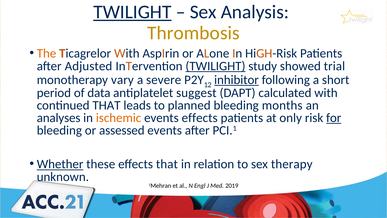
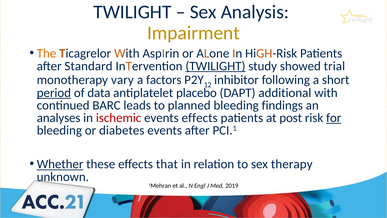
TWILIGHT at (132, 12) underline: present -> none
Thrombosis: Thrombosis -> Impairment
Adjusted: Adjusted -> Standard
severe: severe -> factors
inhibitor underline: present -> none
period underline: none -> present
suggest: suggest -> placebo
calculated: calculated -> additional
continued THAT: THAT -> BARC
months: months -> findings
ischemic colour: orange -> red
only: only -> post
assessed: assessed -> diabetes
